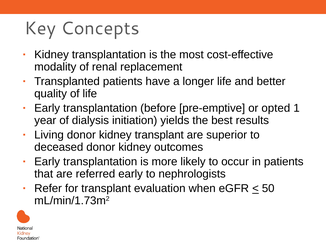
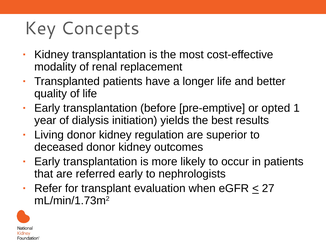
kidney transplant: transplant -> regulation
50: 50 -> 27
